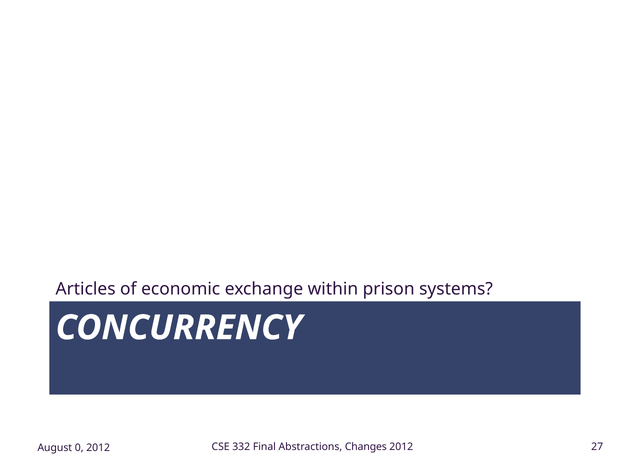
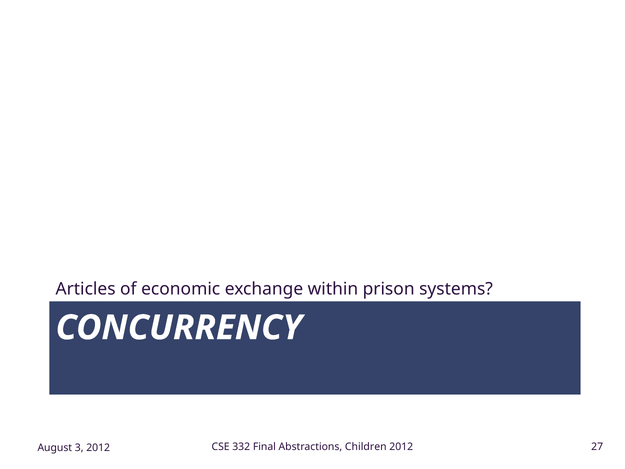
Changes: Changes -> Children
0: 0 -> 3
